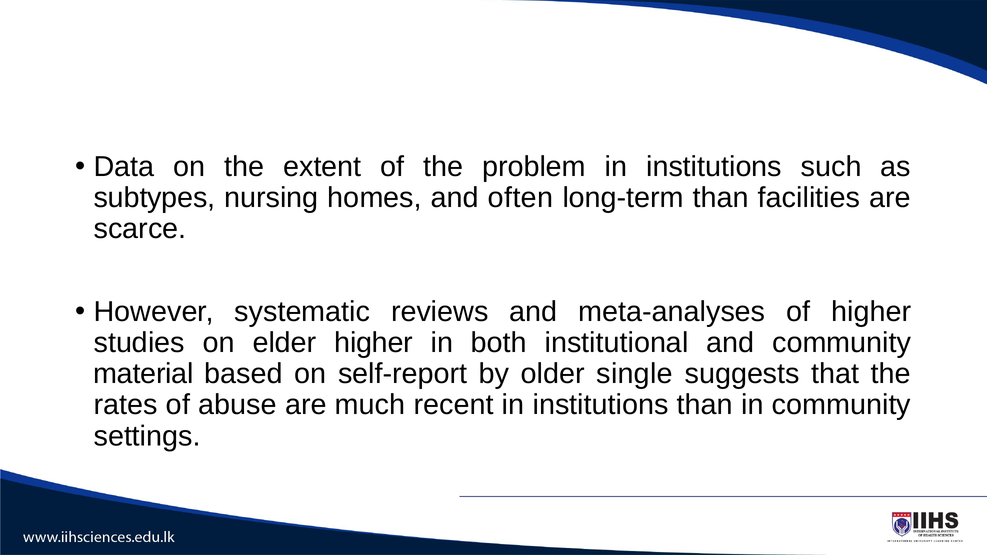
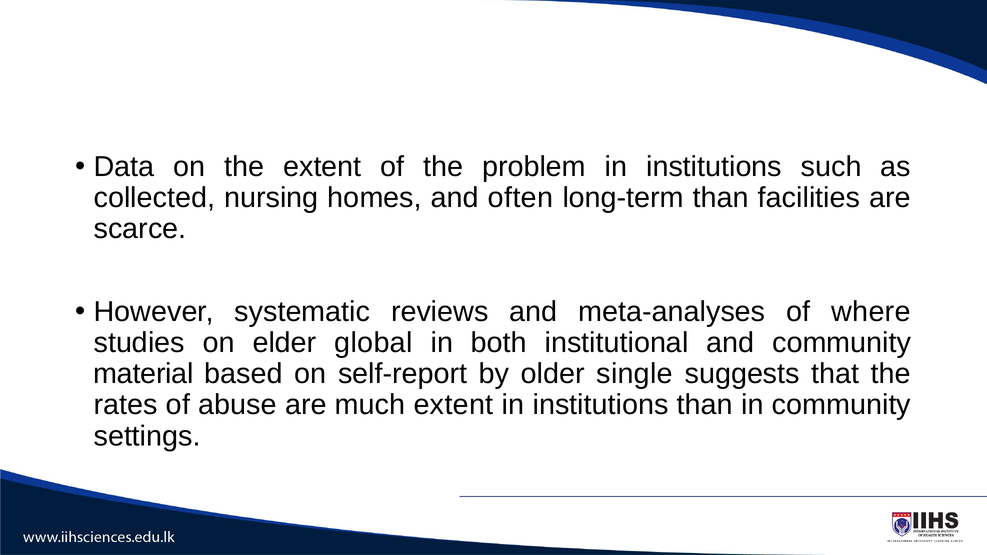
subtypes: subtypes -> collected
of higher: higher -> where
elder higher: higher -> global
much recent: recent -> extent
